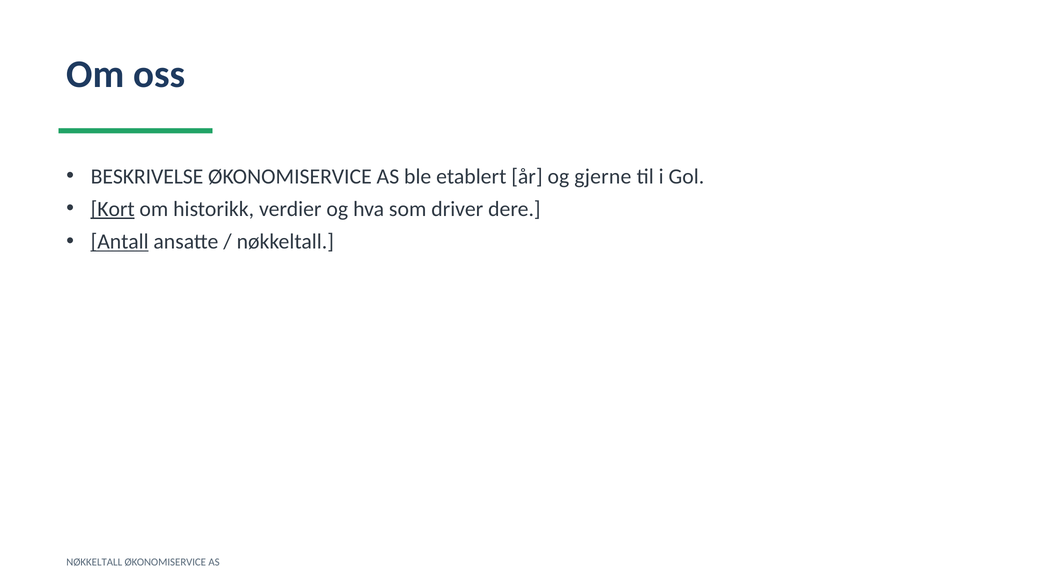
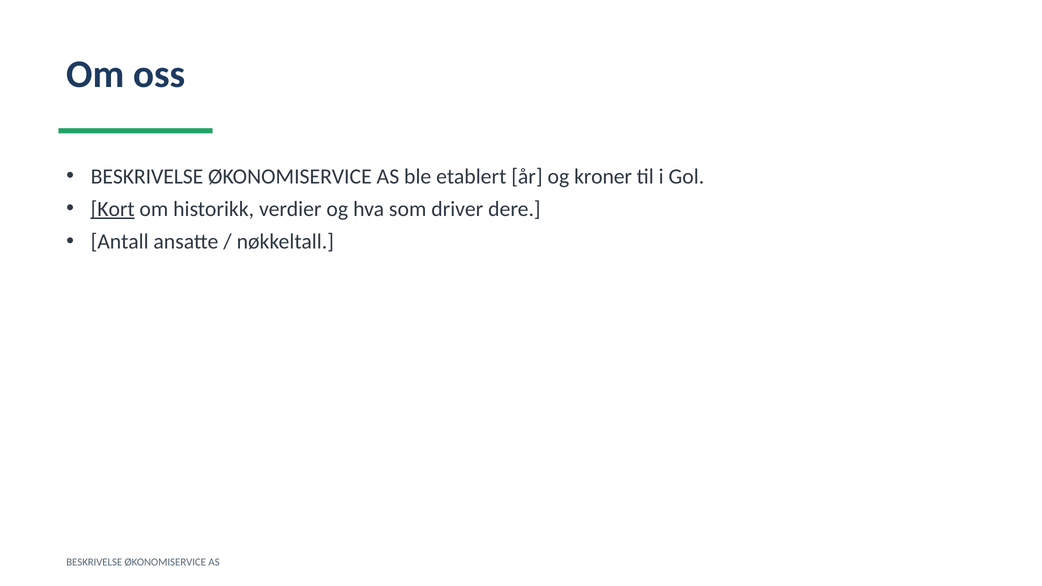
gjerne: gjerne -> kroner
Antall underline: present -> none
NØKKELTALL at (94, 562): NØKKELTALL -> BESKRIVELSE
